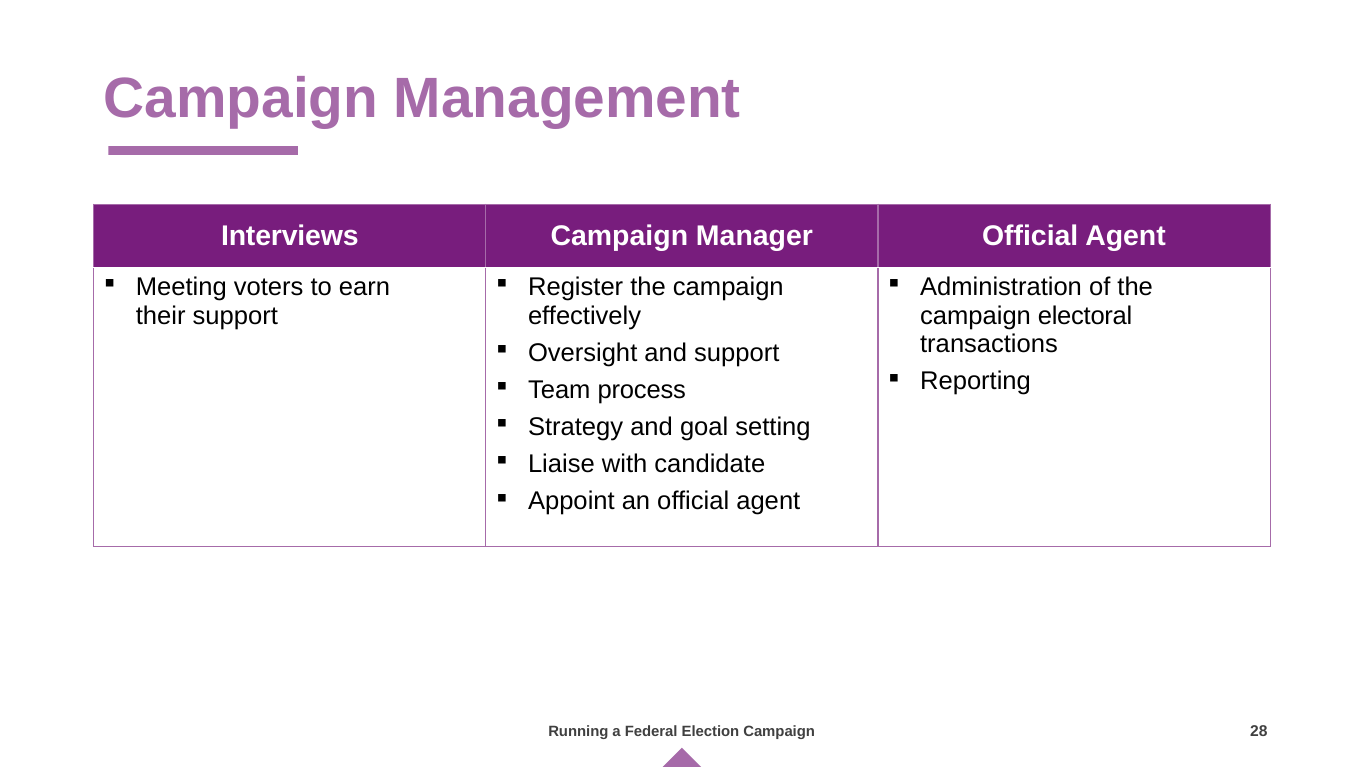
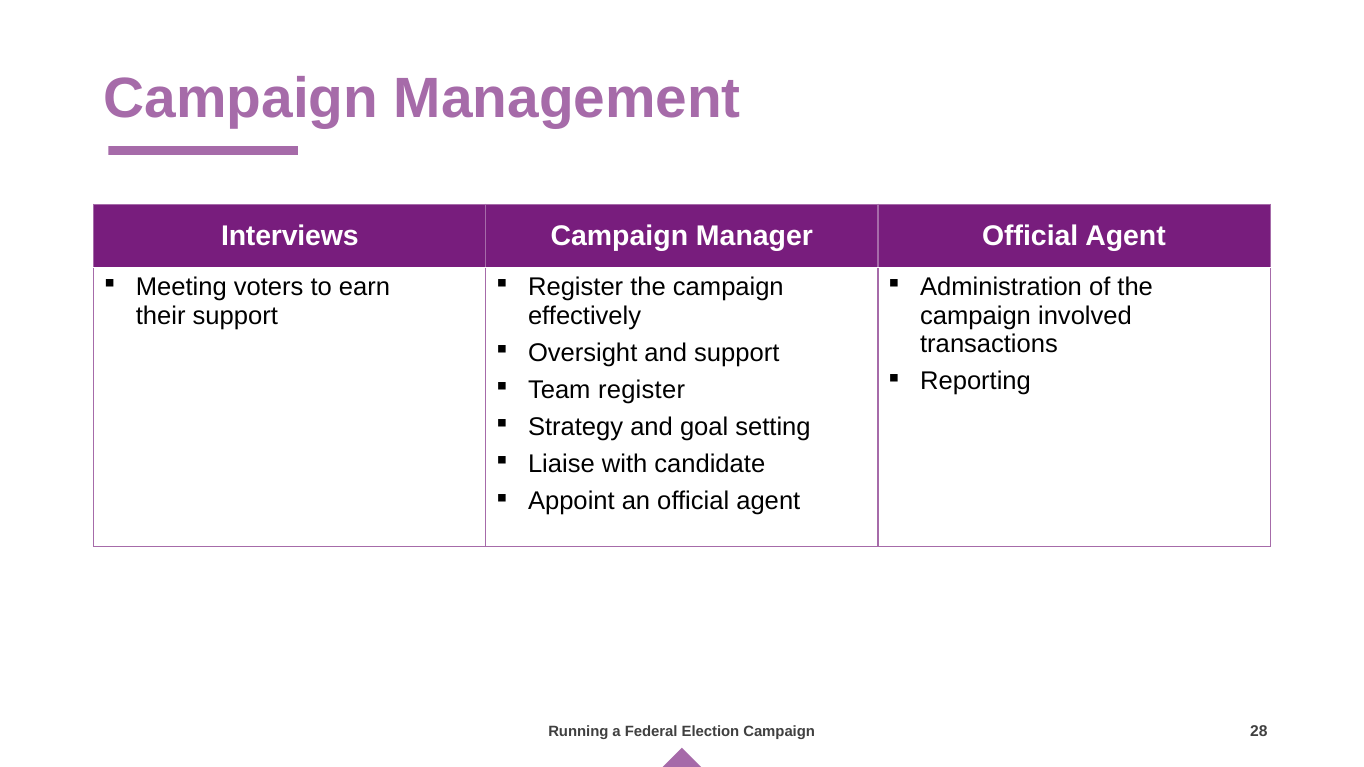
electoral: electoral -> involved
Team process: process -> register
